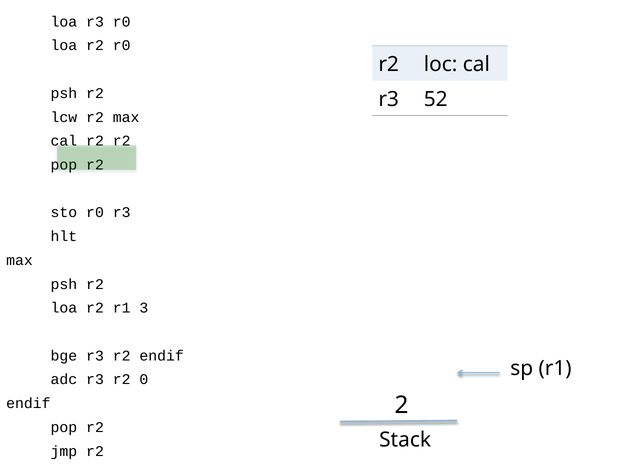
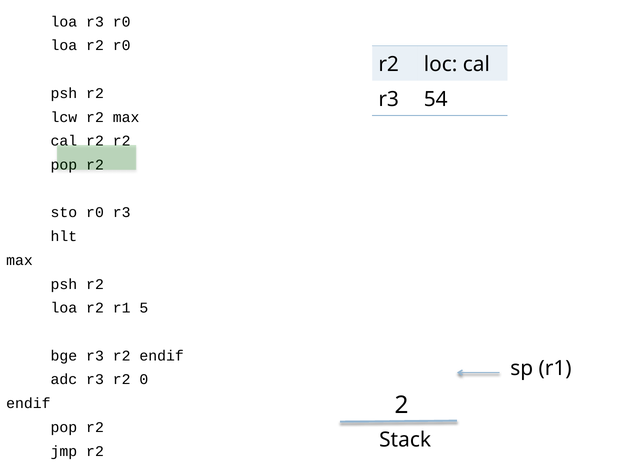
52: 52 -> 54
3: 3 -> 5
